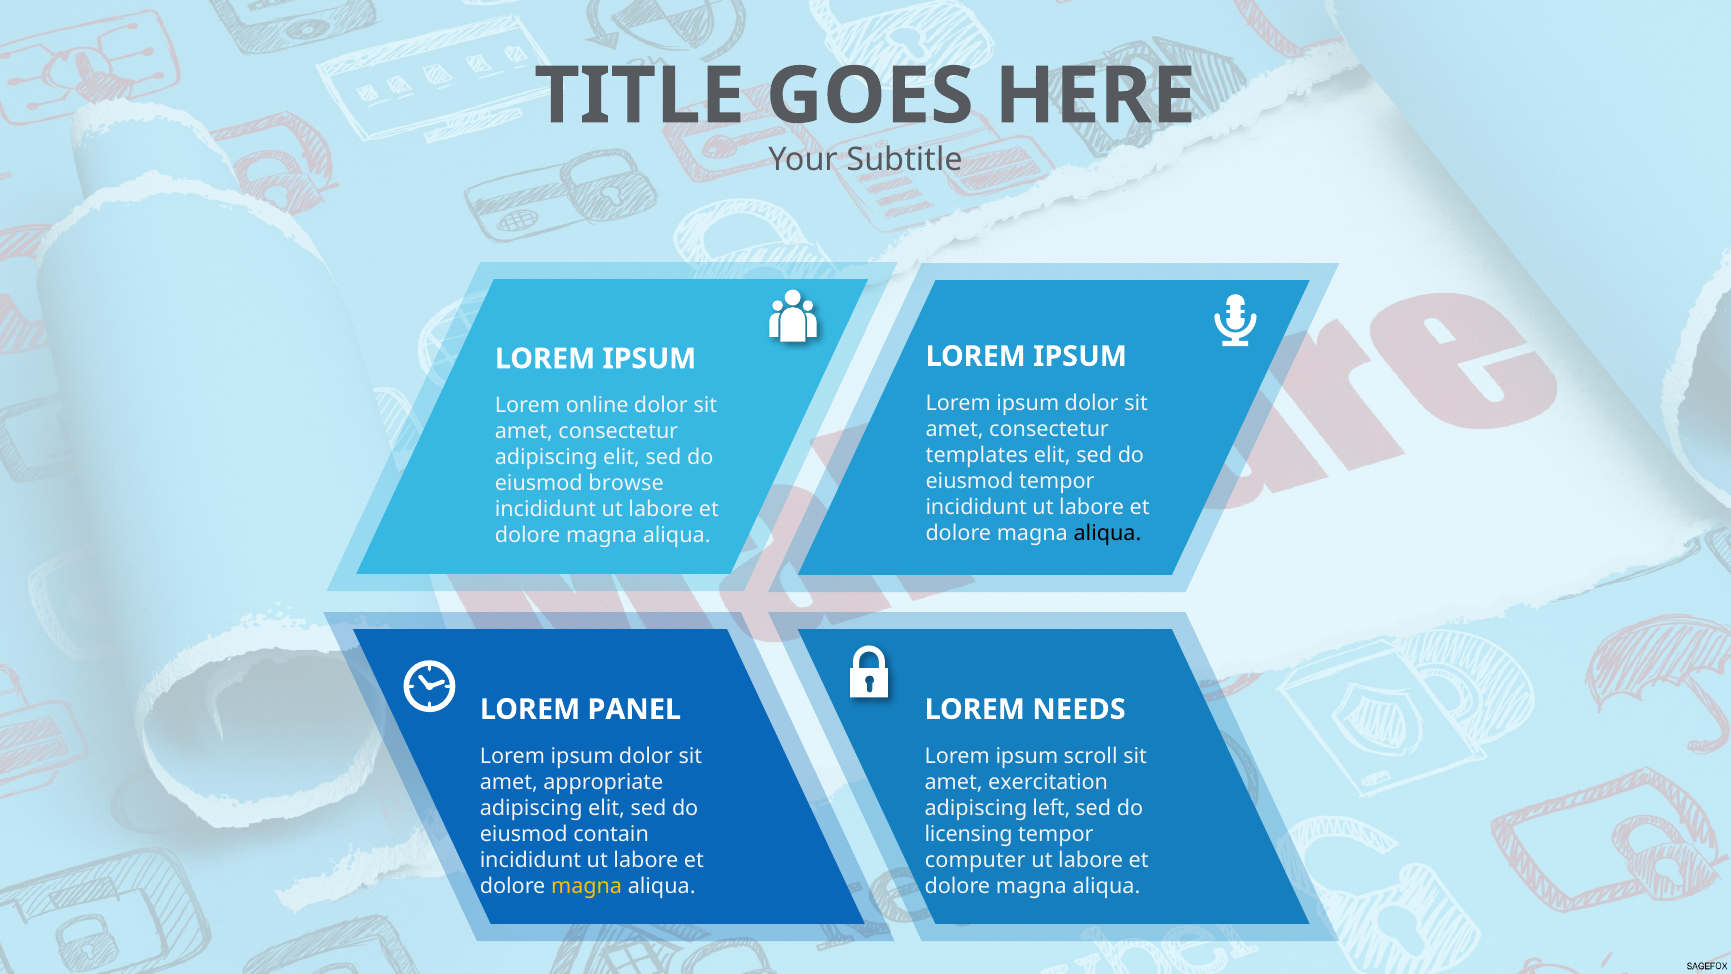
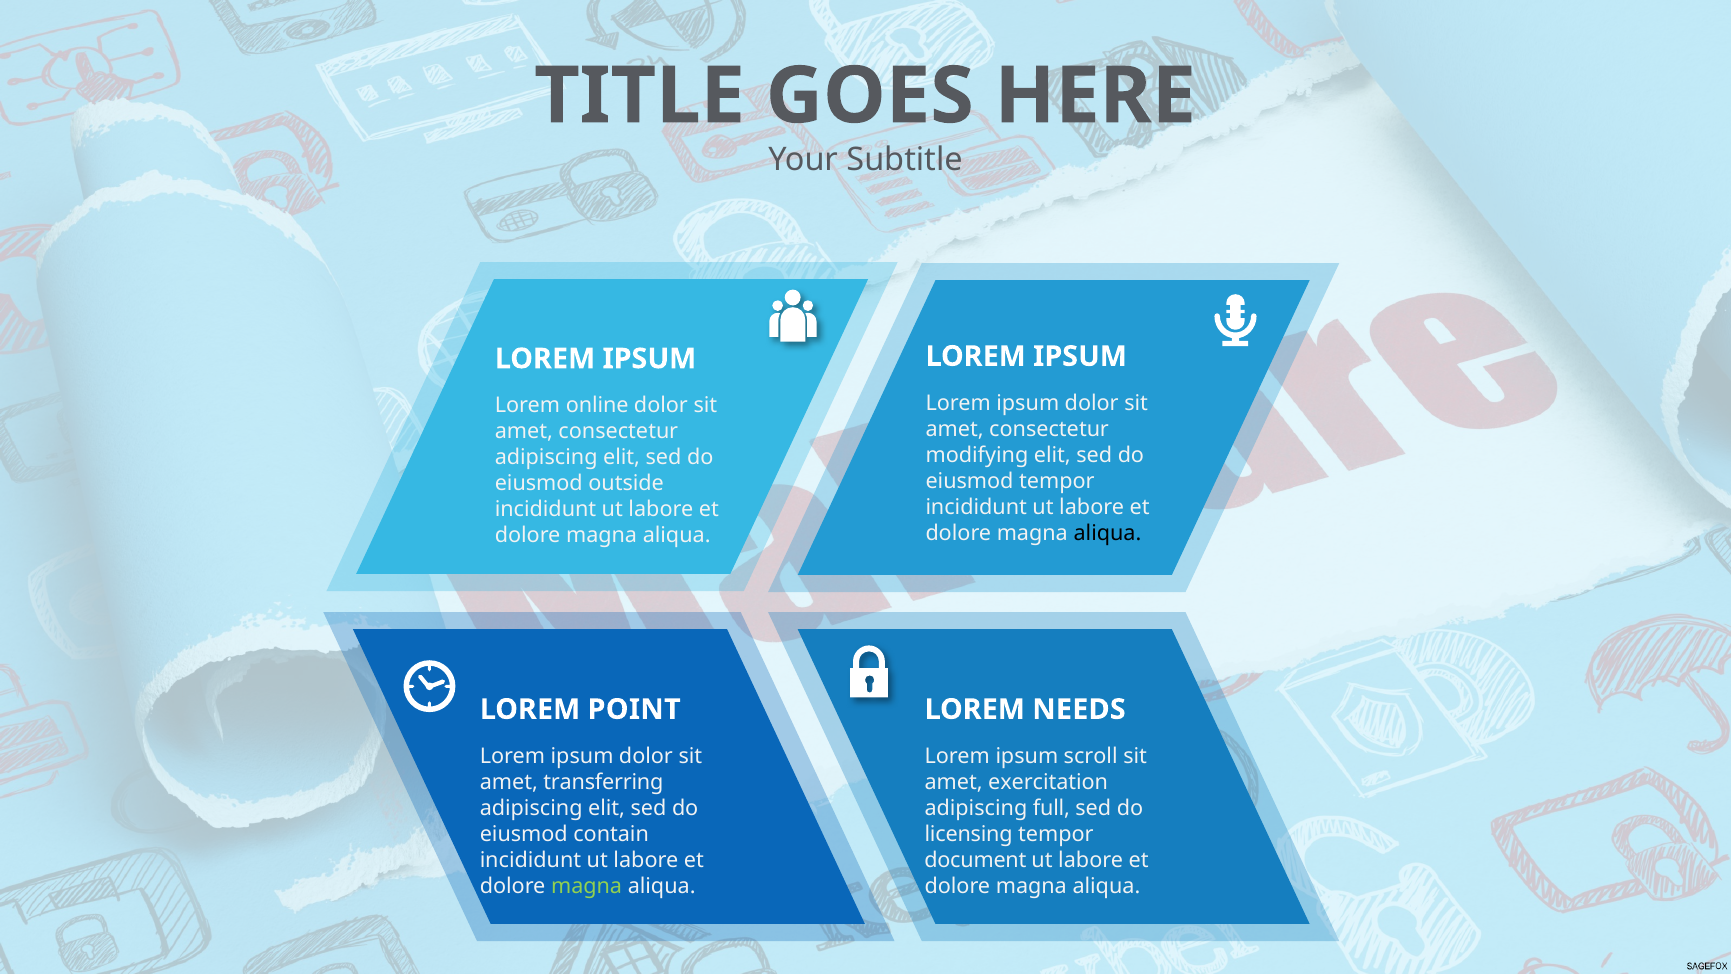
templates: templates -> modifying
browse: browse -> outside
PANEL: PANEL -> POINT
appropriate: appropriate -> transferring
left: left -> full
computer: computer -> document
magna at (587, 886) colour: yellow -> light green
